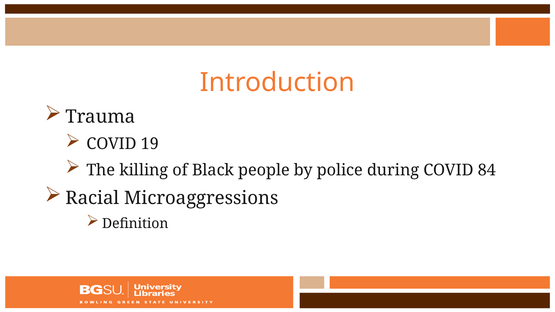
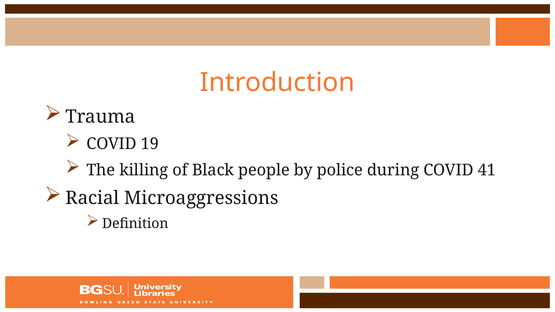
84: 84 -> 41
